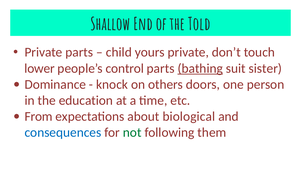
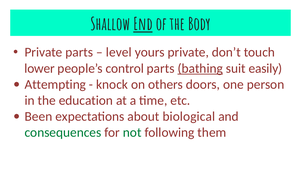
End underline: none -> present
Told: Told -> Body
child: child -> level
sister: sister -> easily
Dominance: Dominance -> Attempting
From: From -> Been
consequences colour: blue -> green
